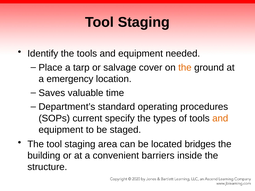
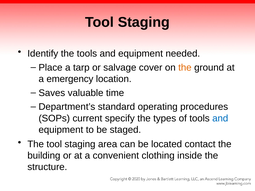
and at (220, 118) colour: orange -> blue
bridges: bridges -> contact
barriers: barriers -> clothing
